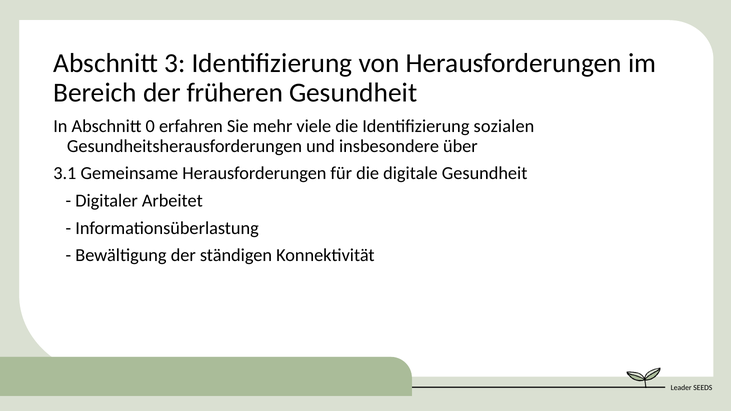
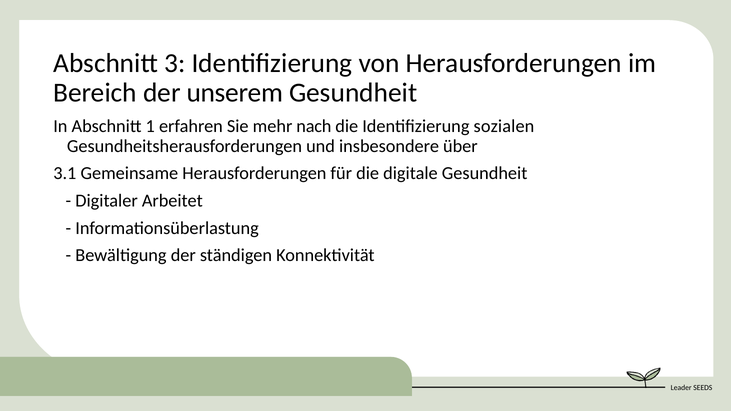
früheren: früheren -> unserem
0: 0 -> 1
viele: viele -> nach
